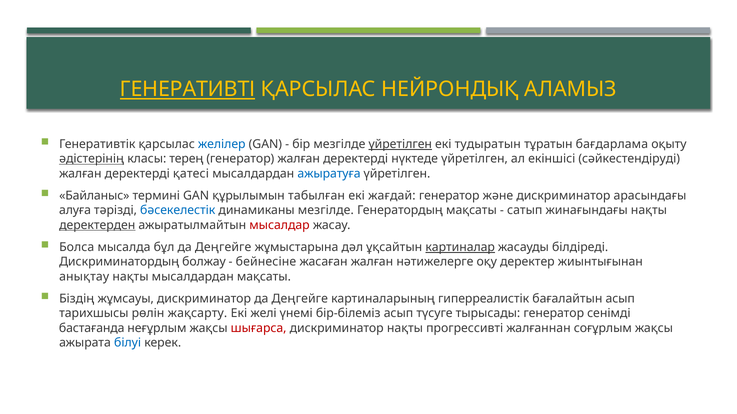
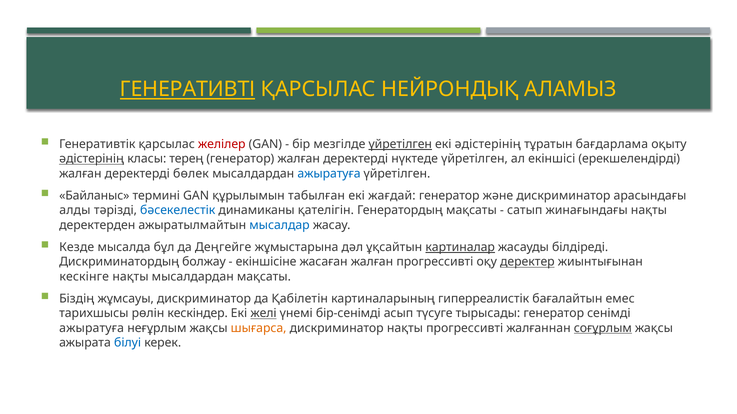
желілер colour: blue -> red
екі тудыратын: тудыратын -> әдістерінің
сәйкестендіруді: сәйкестендіруді -> ерекшелендірді
қатесі: қатесі -> бөлек
алуға: алуға -> алды
динамиканы мезгілде: мезгілде -> қателігін
деректерден underline: present -> none
мысалдар colour: red -> blue
Болса: Болса -> Кезде
бейнесіне: бейнесіне -> екіншісіне
жалған нәтижелерге: нәтижелерге -> прогрессивті
деректер underline: none -> present
анықтау: анықтау -> кескінге
дискриминатор да Деңгейге: Деңгейге -> Қабілетін
бағалайтын асып: асып -> емес
жақсарту: жақсарту -> кескіндер
желі underline: none -> present
бір-білеміз: бір-білеміз -> бір-сенімді
бастағанда at (92, 329): бастағанда -> ажыратуға
шығарса colour: red -> orange
соғұрлым underline: none -> present
